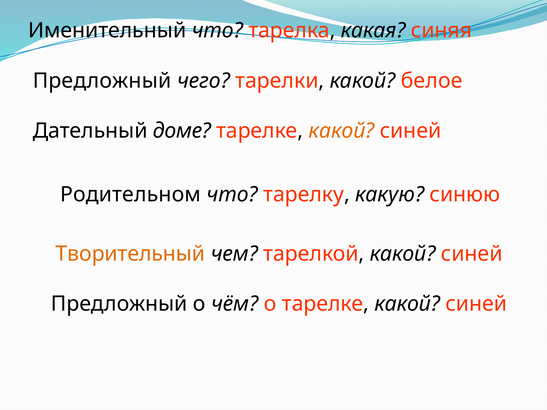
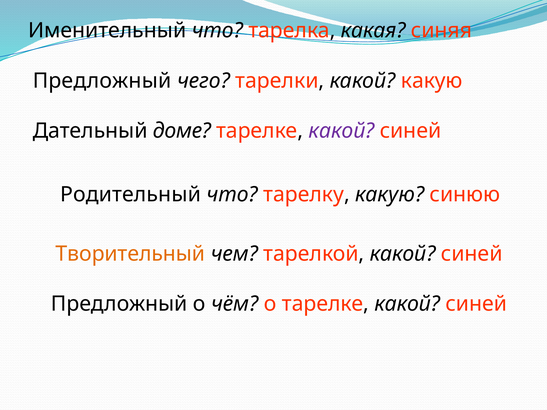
какой белое: белое -> какую
какой at (342, 131) colour: orange -> purple
Родительном: Родительном -> Родительный
